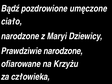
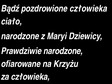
pozdrowione umęczone: umęczone -> człowieka
